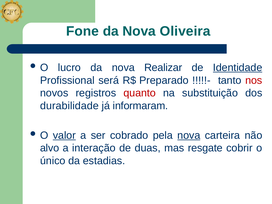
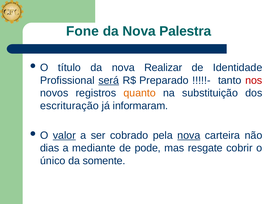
Oliveira: Oliveira -> Palestra
lucro: lucro -> título
Identidade underline: present -> none
será underline: none -> present
quanto colour: red -> orange
durabilidade: durabilidade -> escrituração
alvo: alvo -> dias
interação: interação -> mediante
duas: duas -> pode
estadias: estadias -> somente
